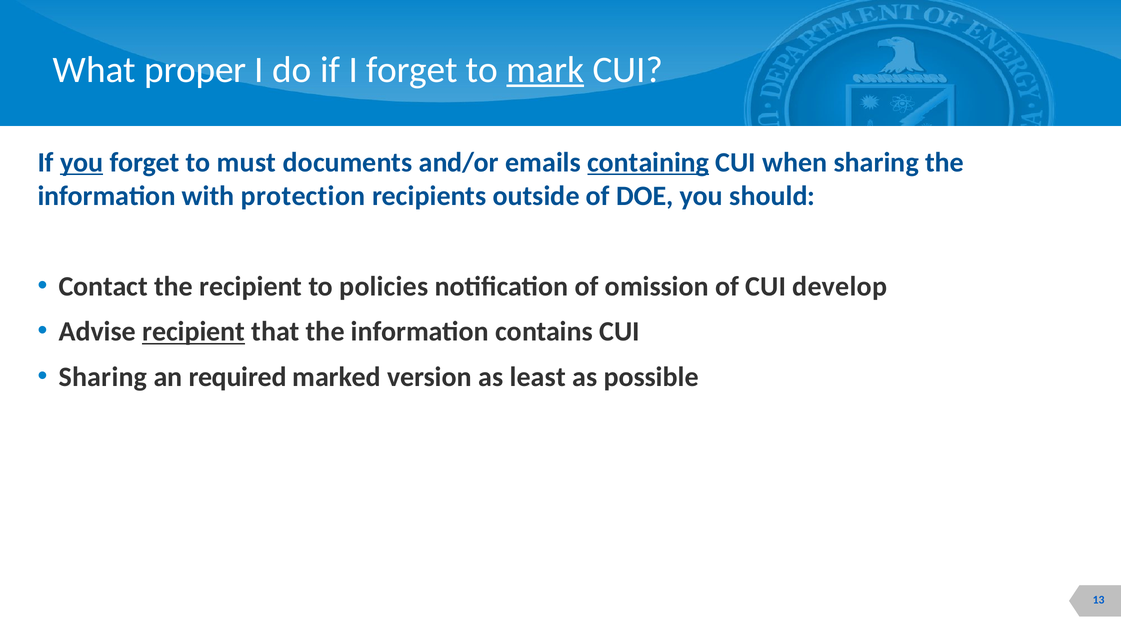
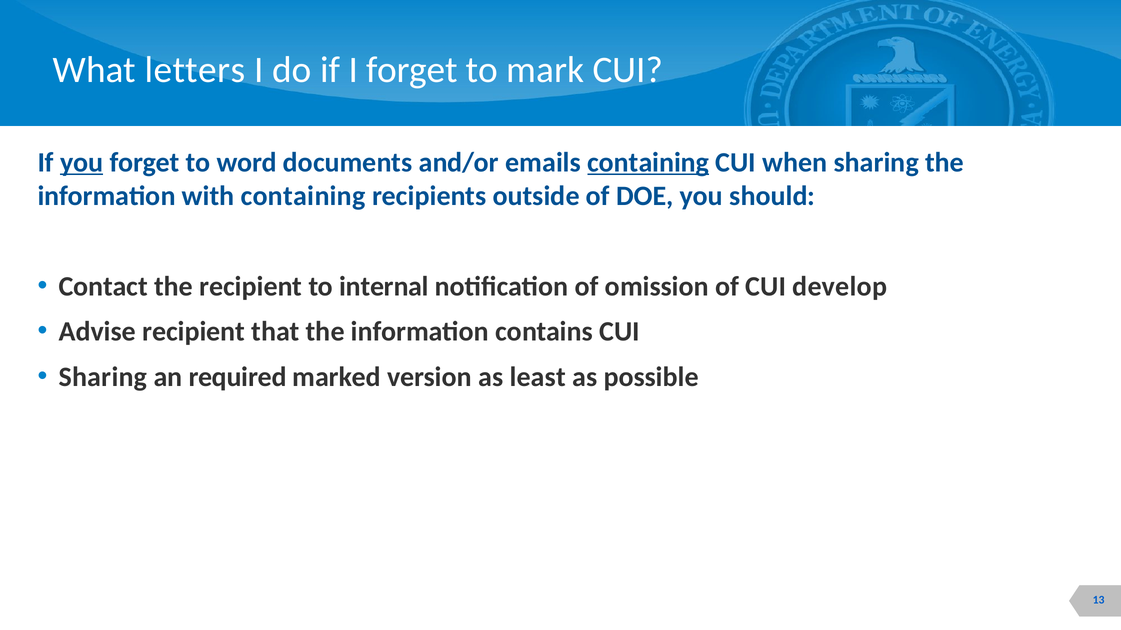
proper: proper -> letters
mark underline: present -> none
must: must -> word
with protection: protection -> containing
policies: policies -> internal
recipient at (194, 332) underline: present -> none
